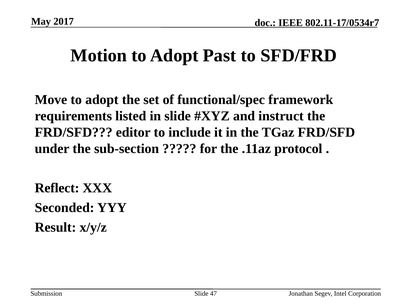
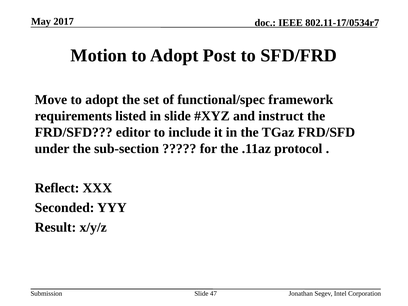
Past: Past -> Post
